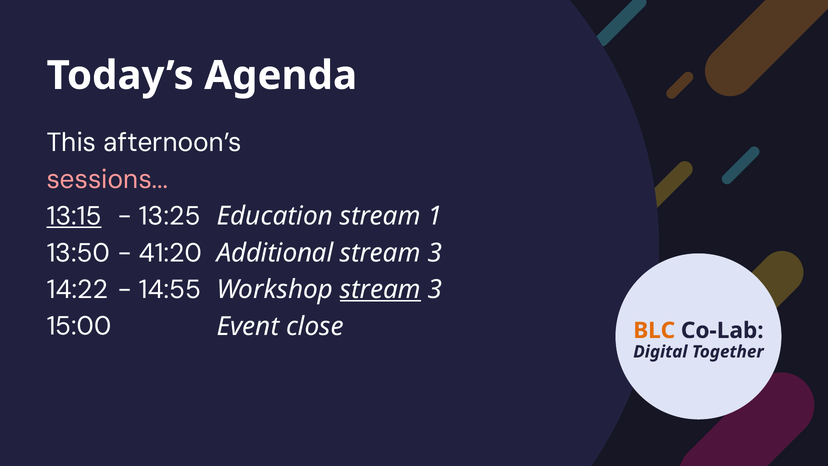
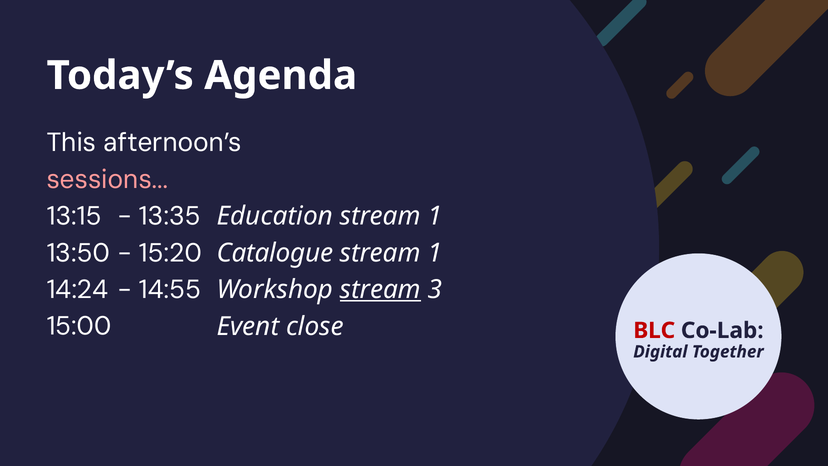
13:15 underline: present -> none
13:25: 13:25 -> 13:35
41:20: 41:20 -> 15:20
Additional: Additional -> Catalogue
3 at (435, 253): 3 -> 1
14:22: 14:22 -> 14:24
BLC colour: orange -> red
